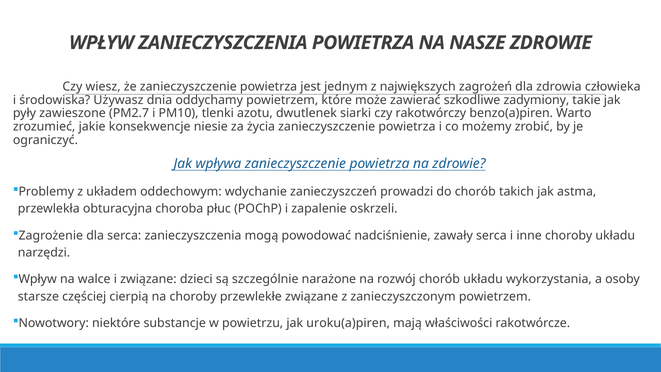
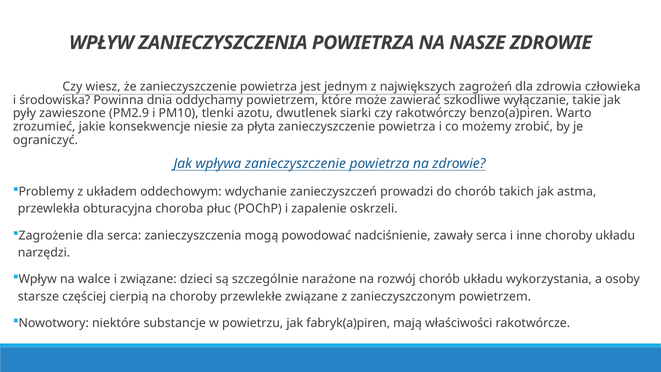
Używasz: Używasz -> Powinna
zadymiony: zadymiony -> wyłączanie
PM2.7: PM2.7 -> PM2.9
życia: życia -> płyta
uroku(a)piren: uroku(a)piren -> fabryk(a)piren
